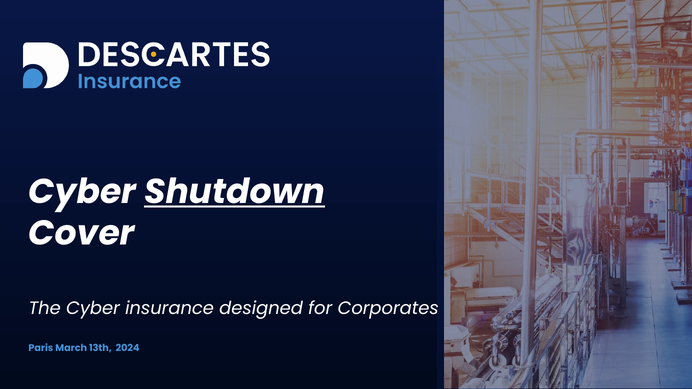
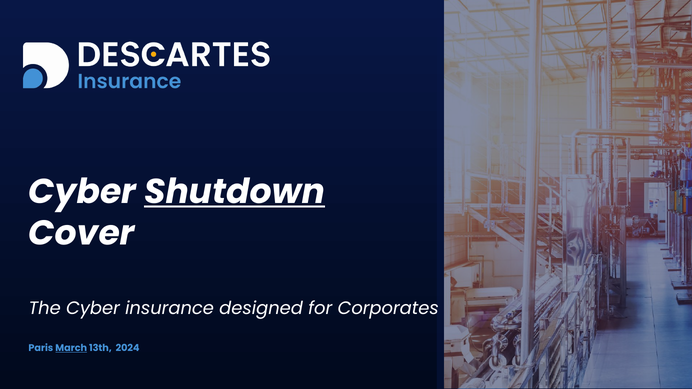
March underline: none -> present
